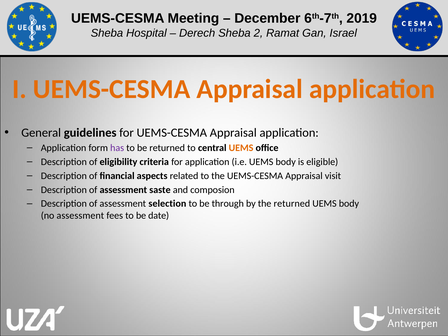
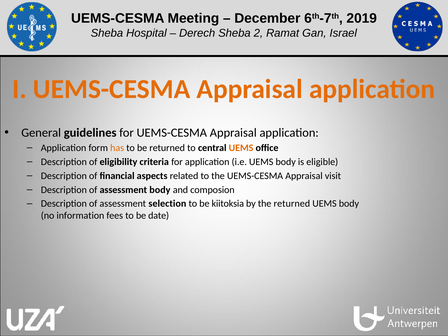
has colour: purple -> orange
assessment saste: saste -> body
through: through -> kiitoksia
no assessment: assessment -> information
